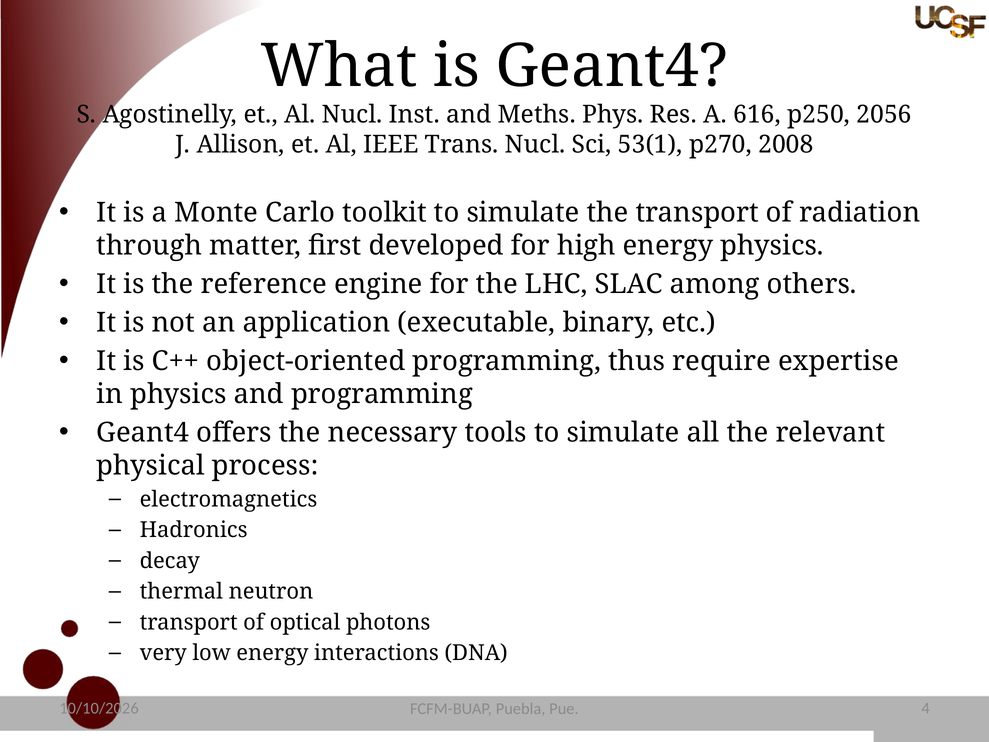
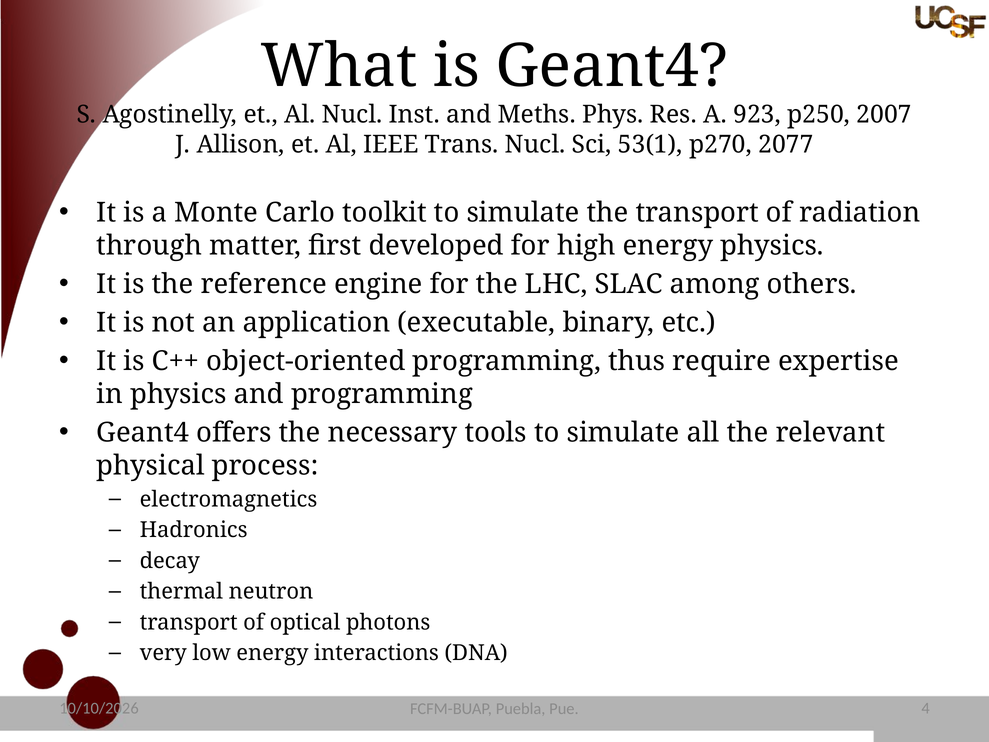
616: 616 -> 923
2056: 2056 -> 2007
2008: 2008 -> 2077
